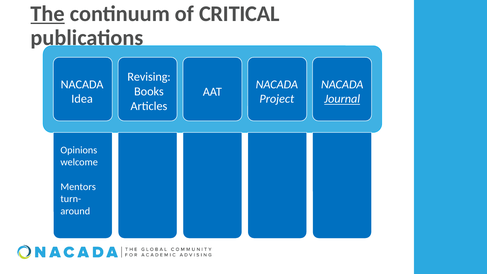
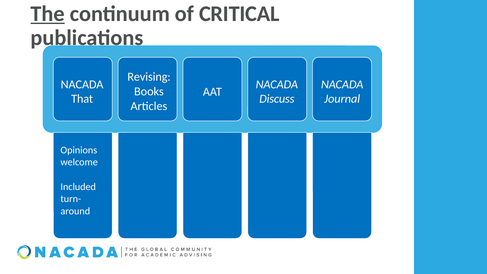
Idea: Idea -> That
Project: Project -> Discuss
Journal underline: present -> none
Mentors: Mentors -> Included
